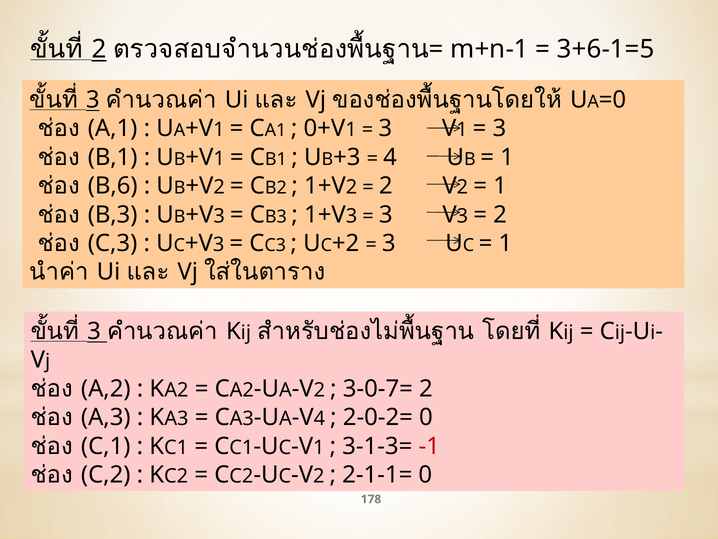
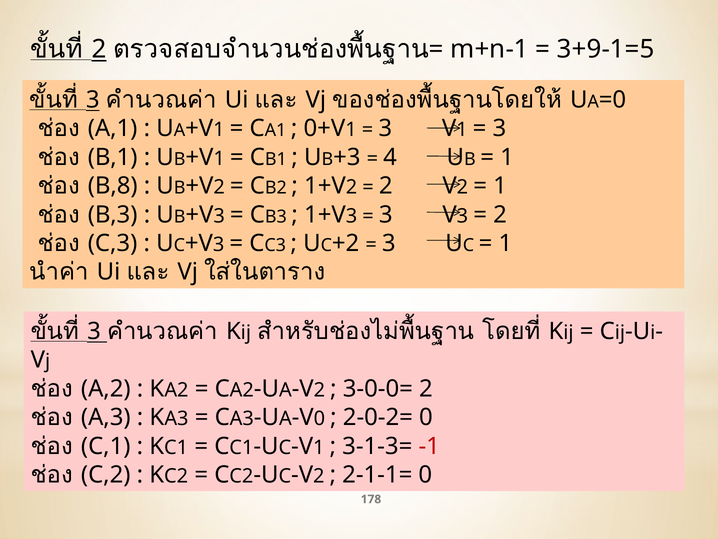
3+6-1=5: 3+6-1=5 -> 3+9-1=5
B,6: B,6 -> B,8
3-0-7=: 3-0-7= -> 3-0-0=
4 at (319, 418): 4 -> 0
